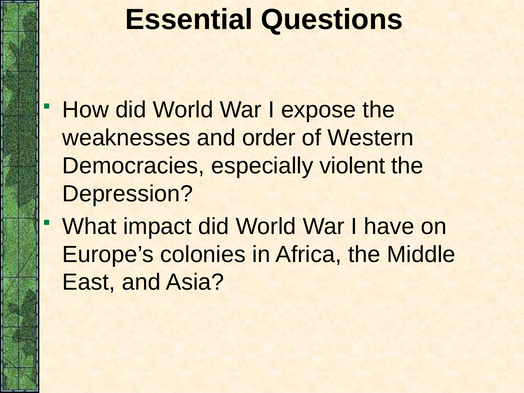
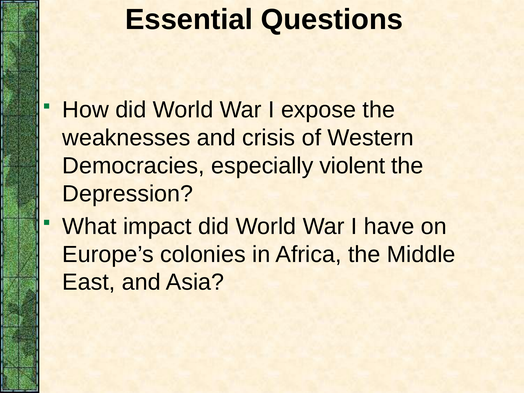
order: order -> crisis
